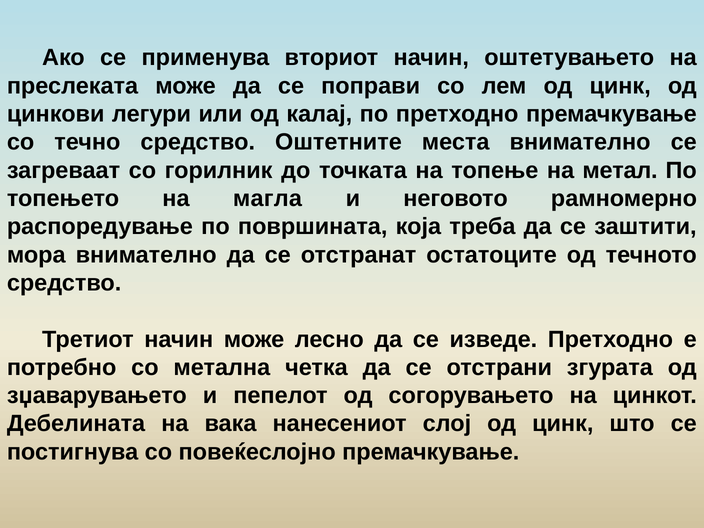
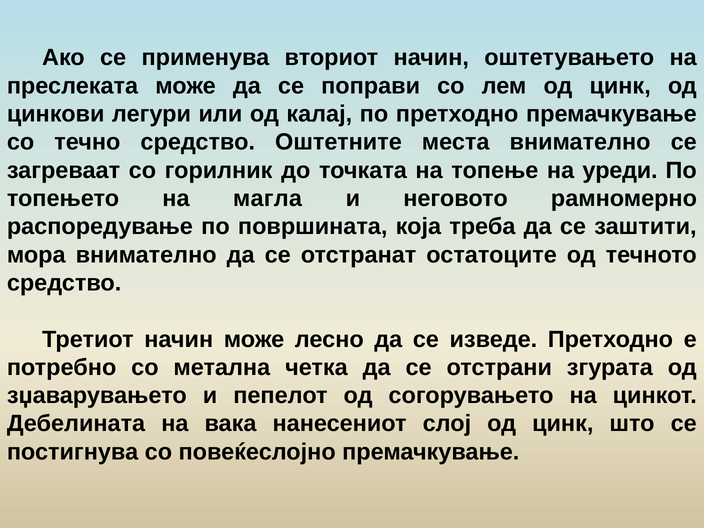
метал: метал -> уреди
